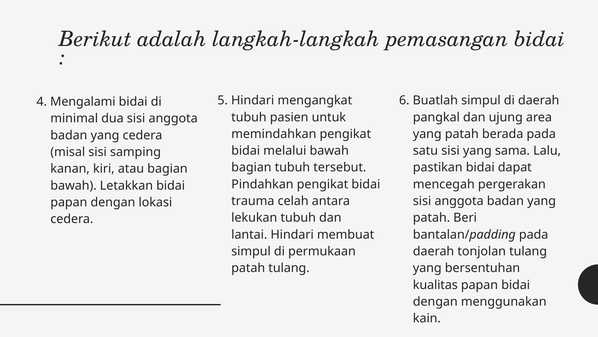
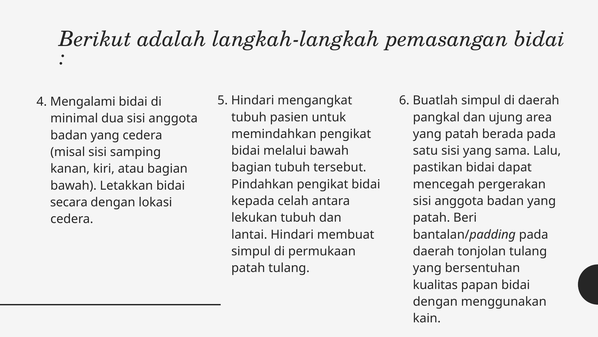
trauma: trauma -> kepada
papan at (69, 202): papan -> secara
